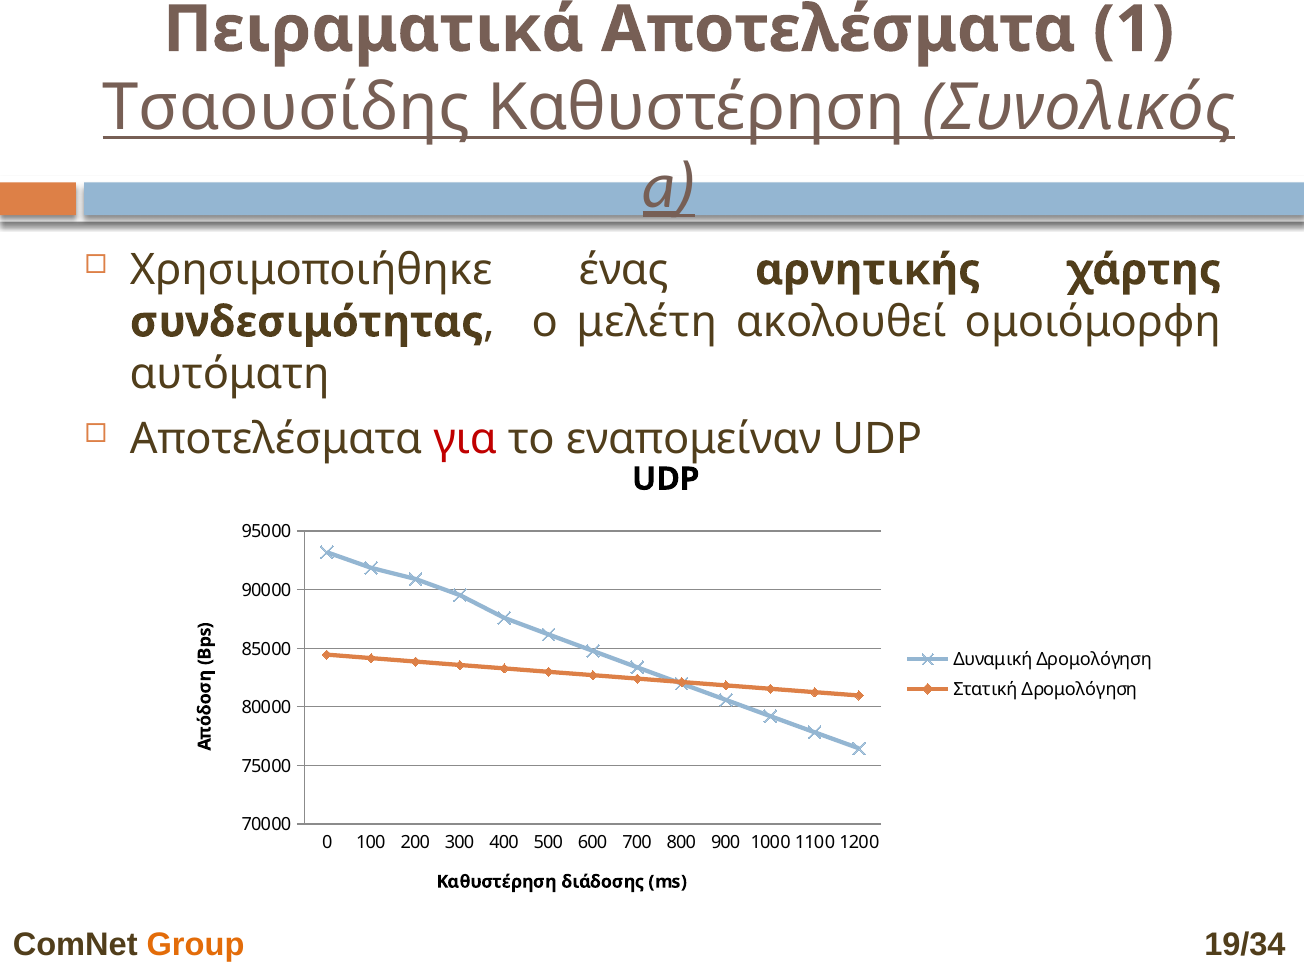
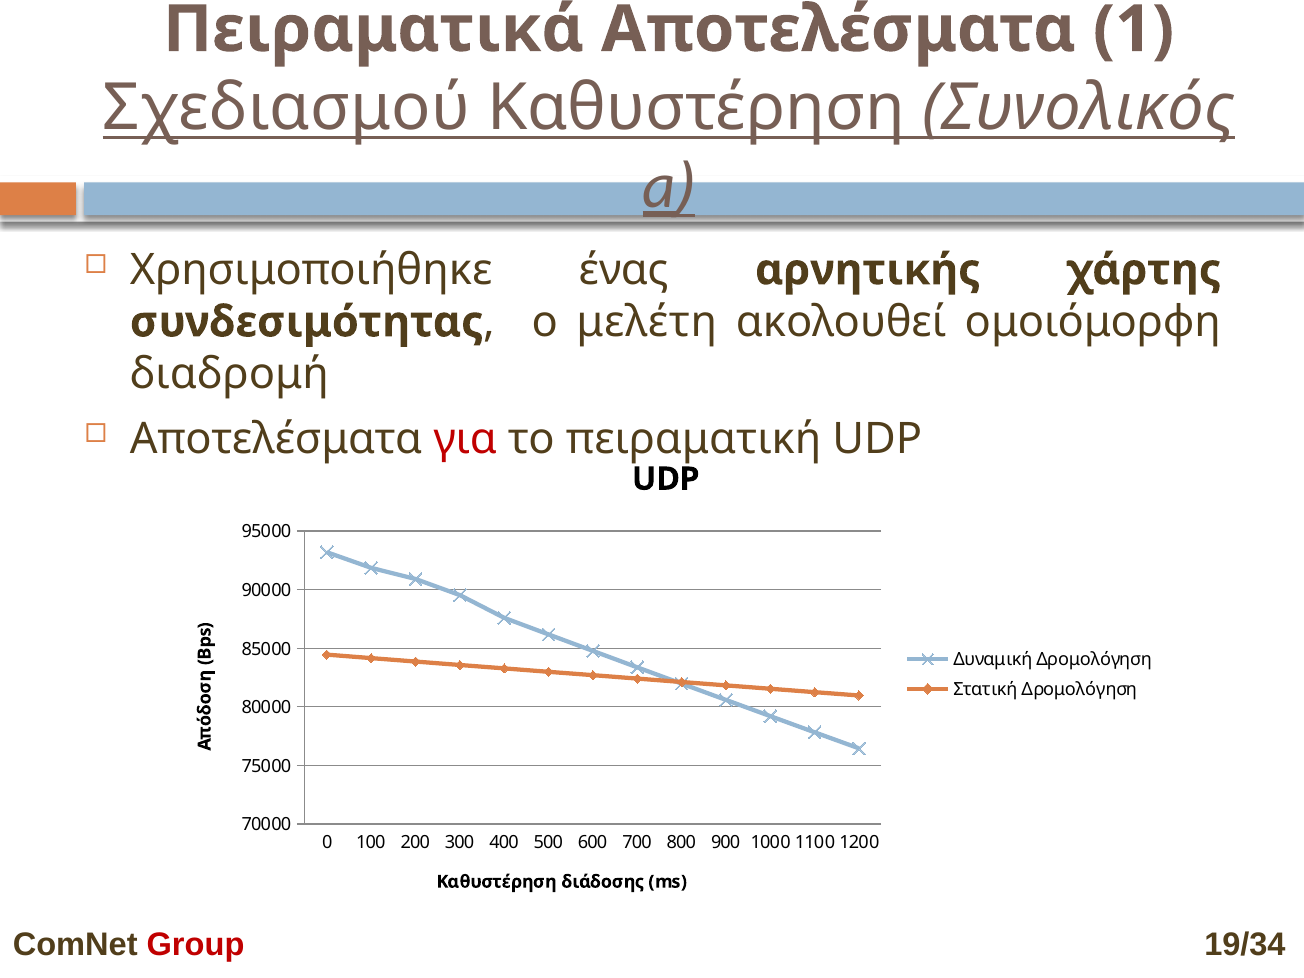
Τσαουσίδης: Τσαουσίδης -> Σχεδιασμού
αυτόματη: αυτόματη -> διαδρομή
εναπομείναν: εναπομείναν -> πειραματική
Group colour: orange -> red
